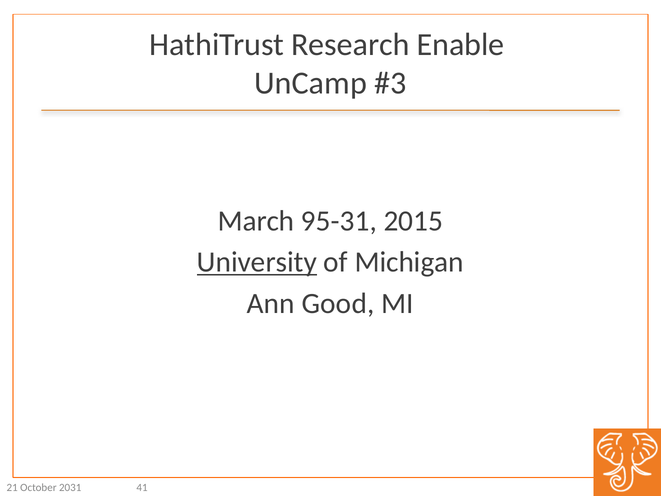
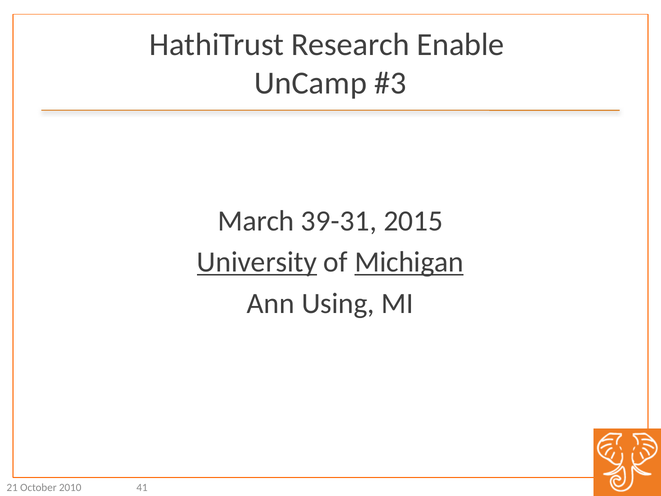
95-31: 95-31 -> 39-31
Michigan underline: none -> present
Good: Good -> Using
2031: 2031 -> 2010
